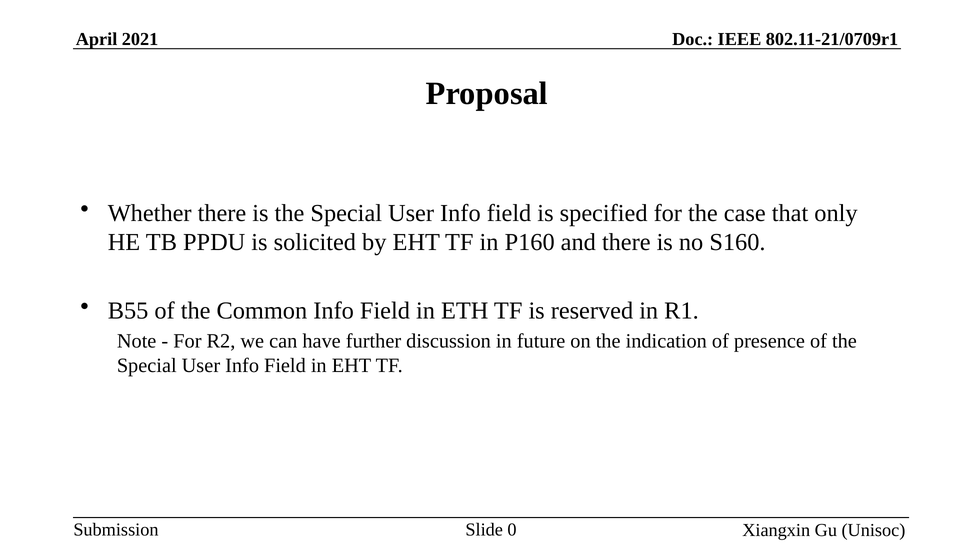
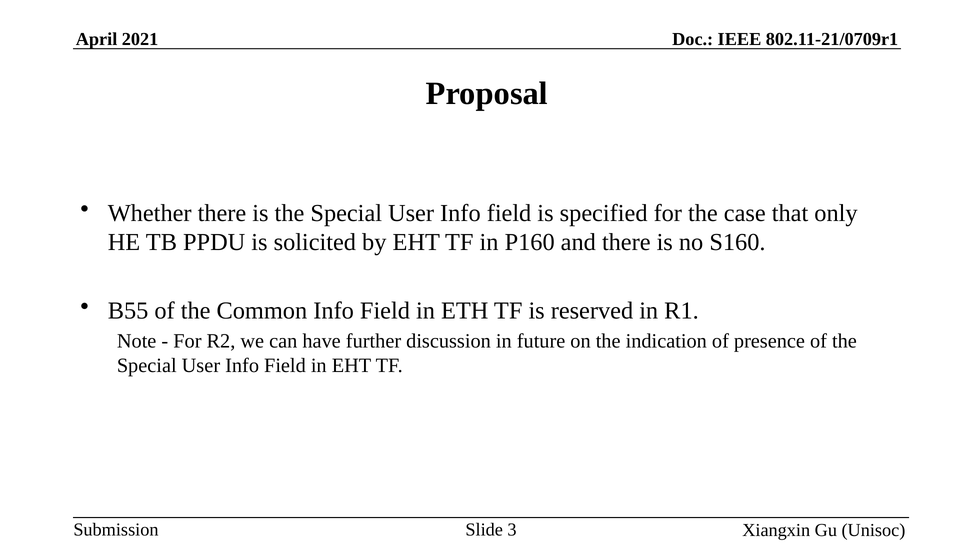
0: 0 -> 3
